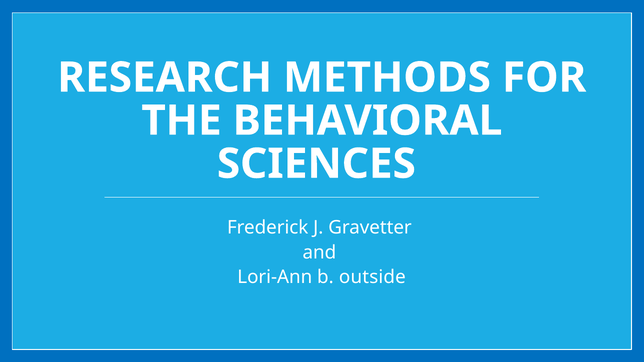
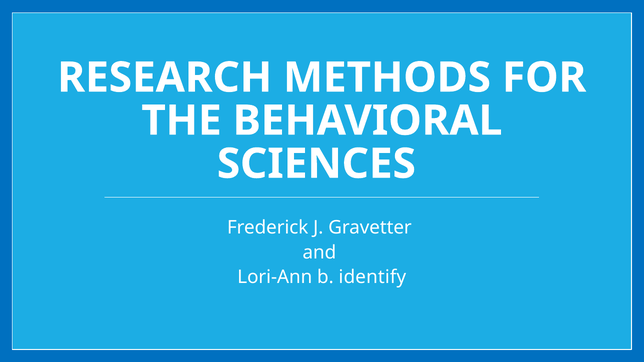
outside: outside -> identify
